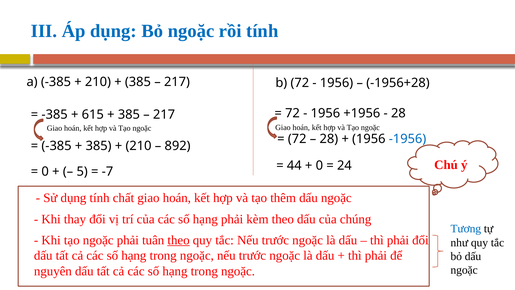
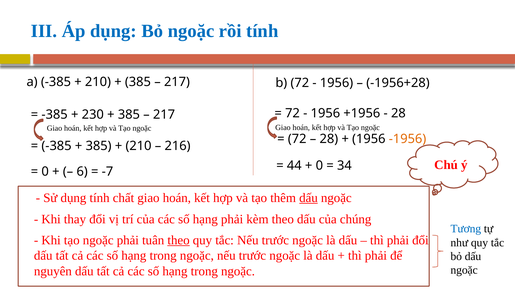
615: 615 -> 230
-1956 colour: blue -> orange
892: 892 -> 216
24: 24 -> 34
5: 5 -> 6
dấu at (308, 198) underline: none -> present
